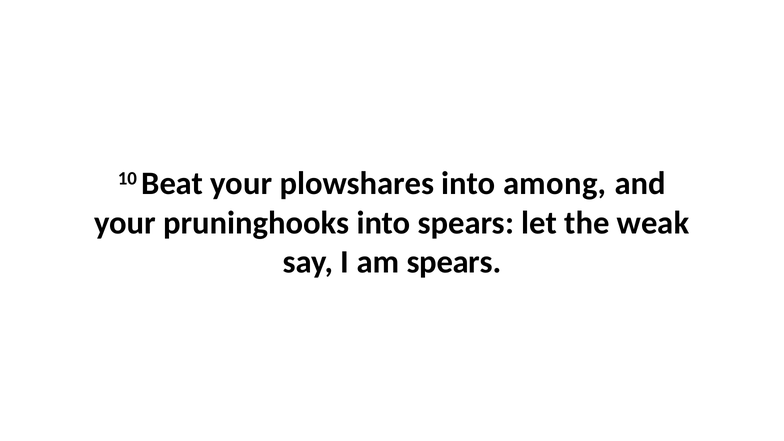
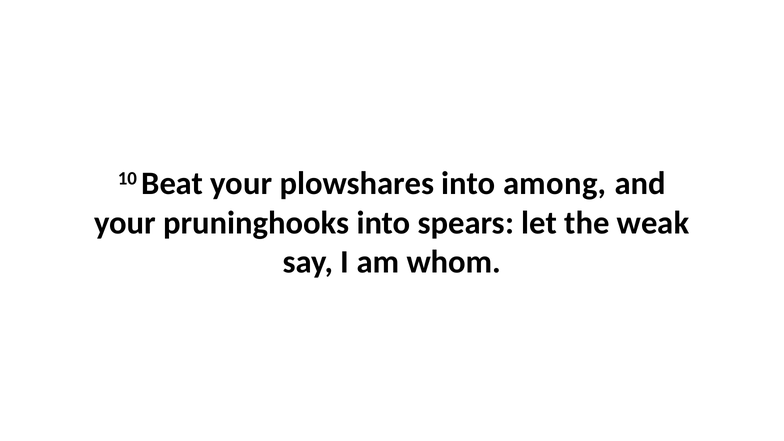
am spears: spears -> whom
